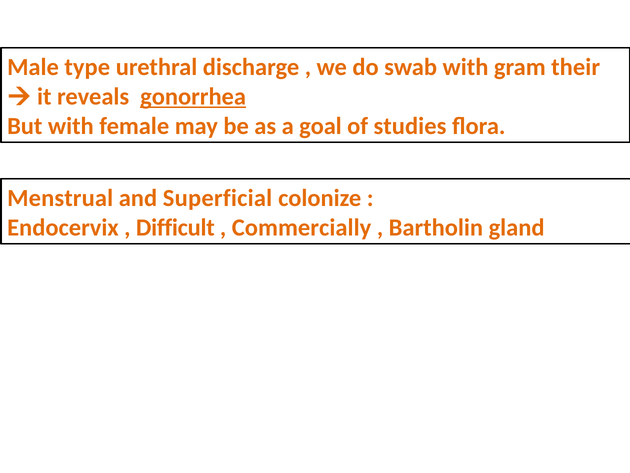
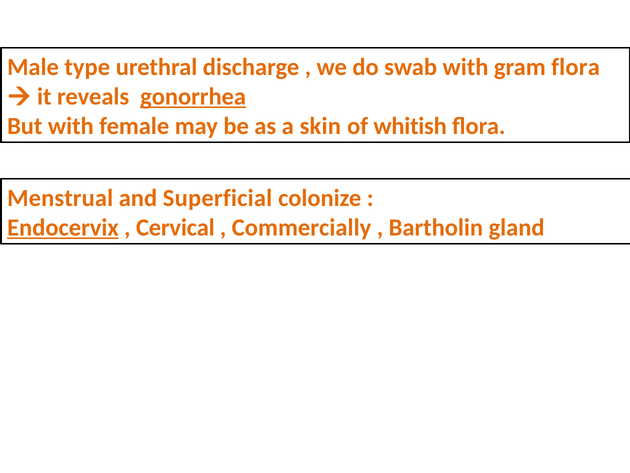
gram their: their -> flora
goal: goal -> skin
studies: studies -> whitish
Endocervix underline: none -> present
Difficult: Difficult -> Cervical
